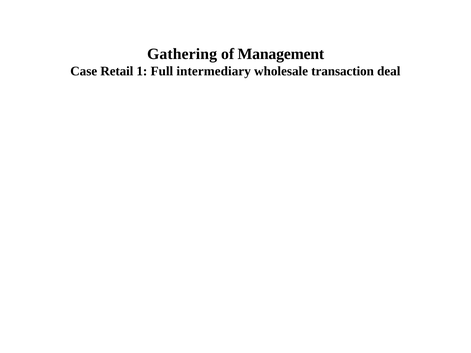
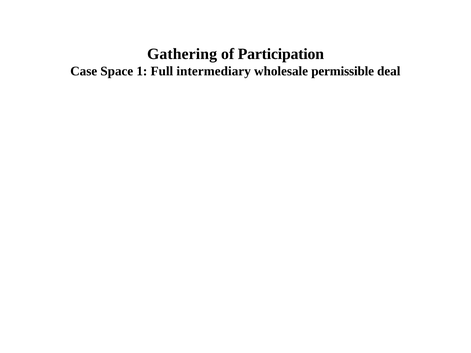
Management: Management -> Participation
Retail: Retail -> Space
transaction: transaction -> permissible
